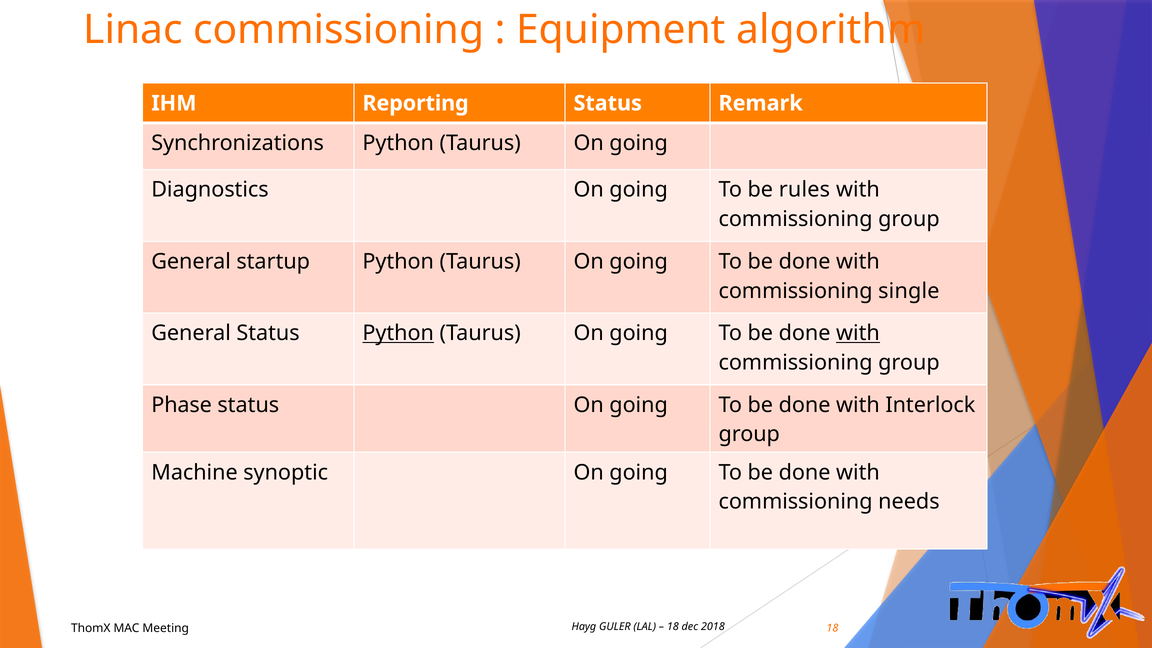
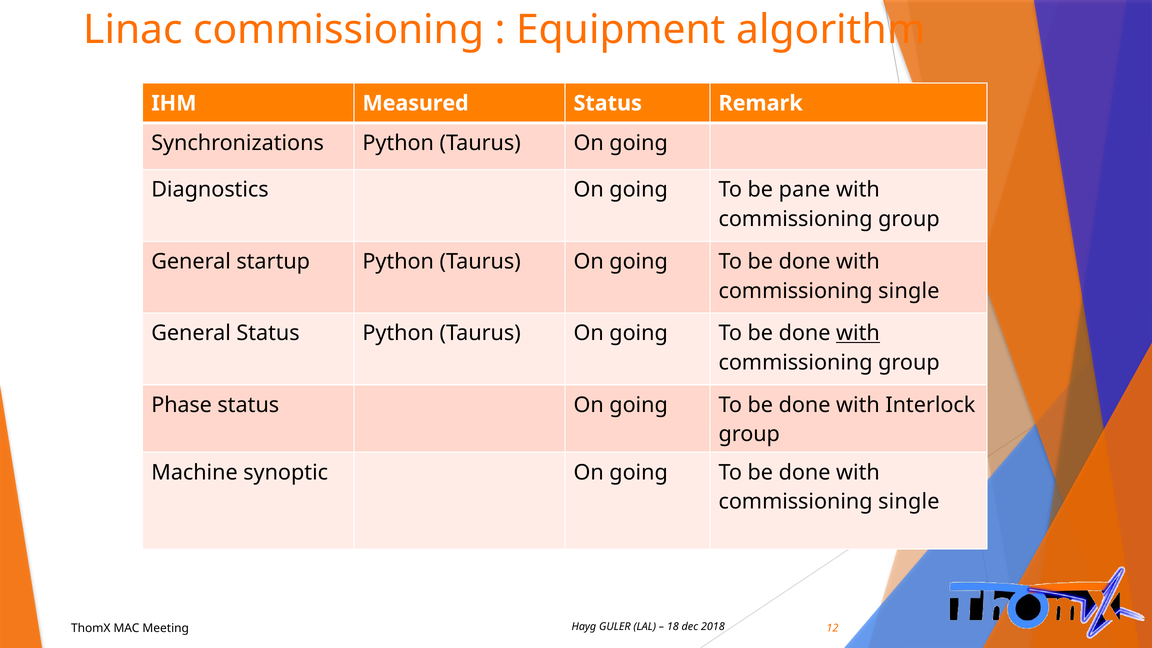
Reporting: Reporting -> Measured
rules: rules -> pane
Python at (398, 333) underline: present -> none
needs at (909, 502): needs -> single
18 at (832, 628): 18 -> 12
